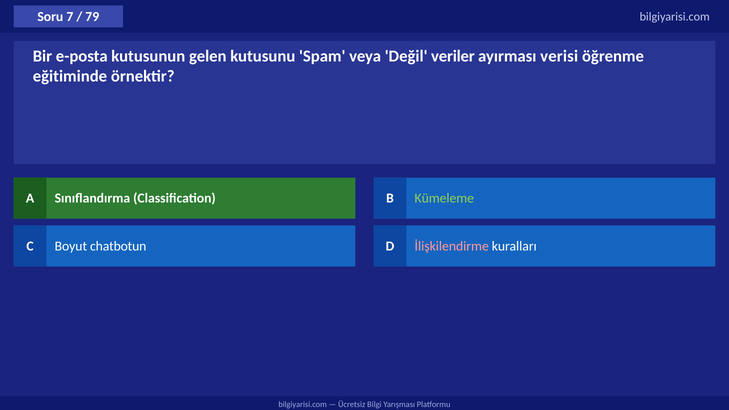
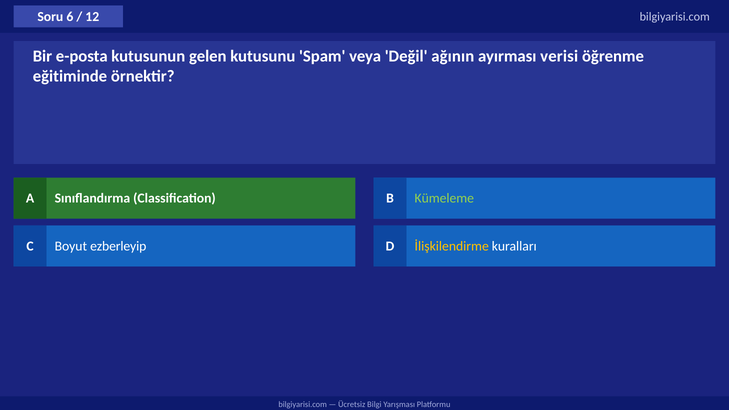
7: 7 -> 6
79: 79 -> 12
veriler: veriler -> ağının
chatbotun: chatbotun -> ezberleyip
İlişkilendirme colour: pink -> yellow
